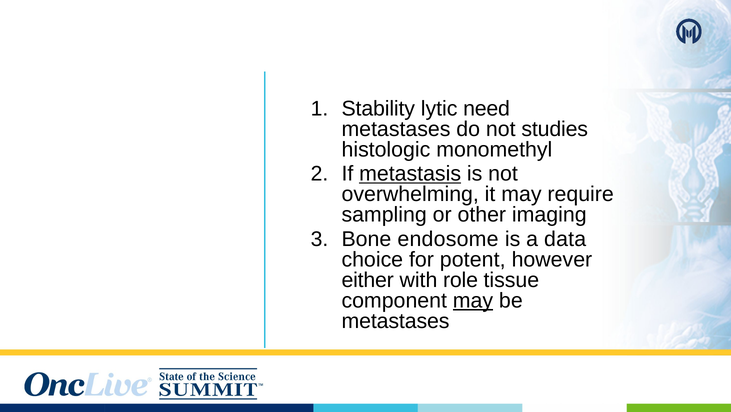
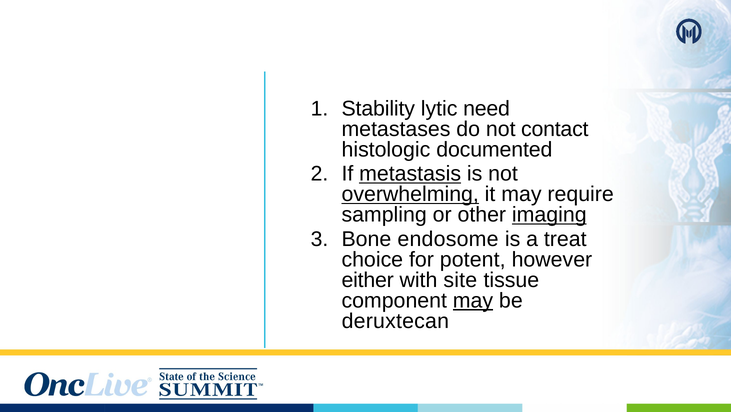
studies: studies -> contact
monomethyl: monomethyl -> documented
overwhelming underline: none -> present
imaging underline: none -> present
data: data -> treat
role: role -> site
metastases at (396, 321): metastases -> deruxtecan
